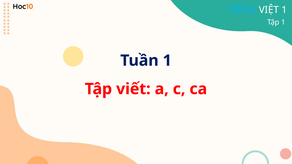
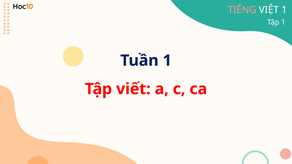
TIẾNG colour: light blue -> pink
